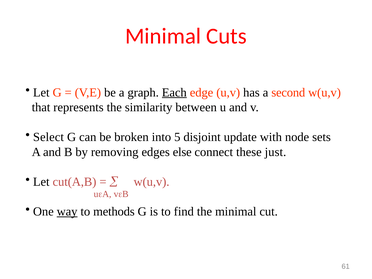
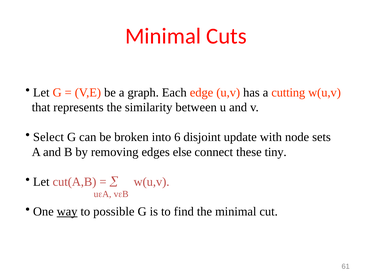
Each underline: present -> none
second: second -> cutting
5: 5 -> 6
just: just -> tiny
methods: methods -> possible
